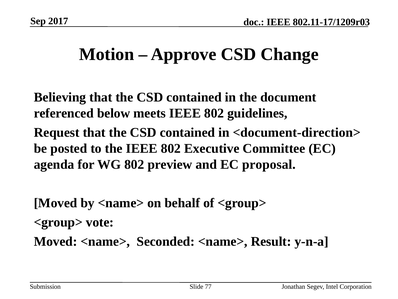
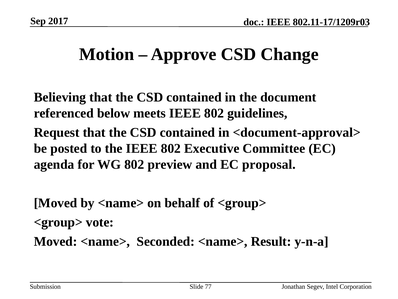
<document-direction>: <document-direction> -> <document-approval>
